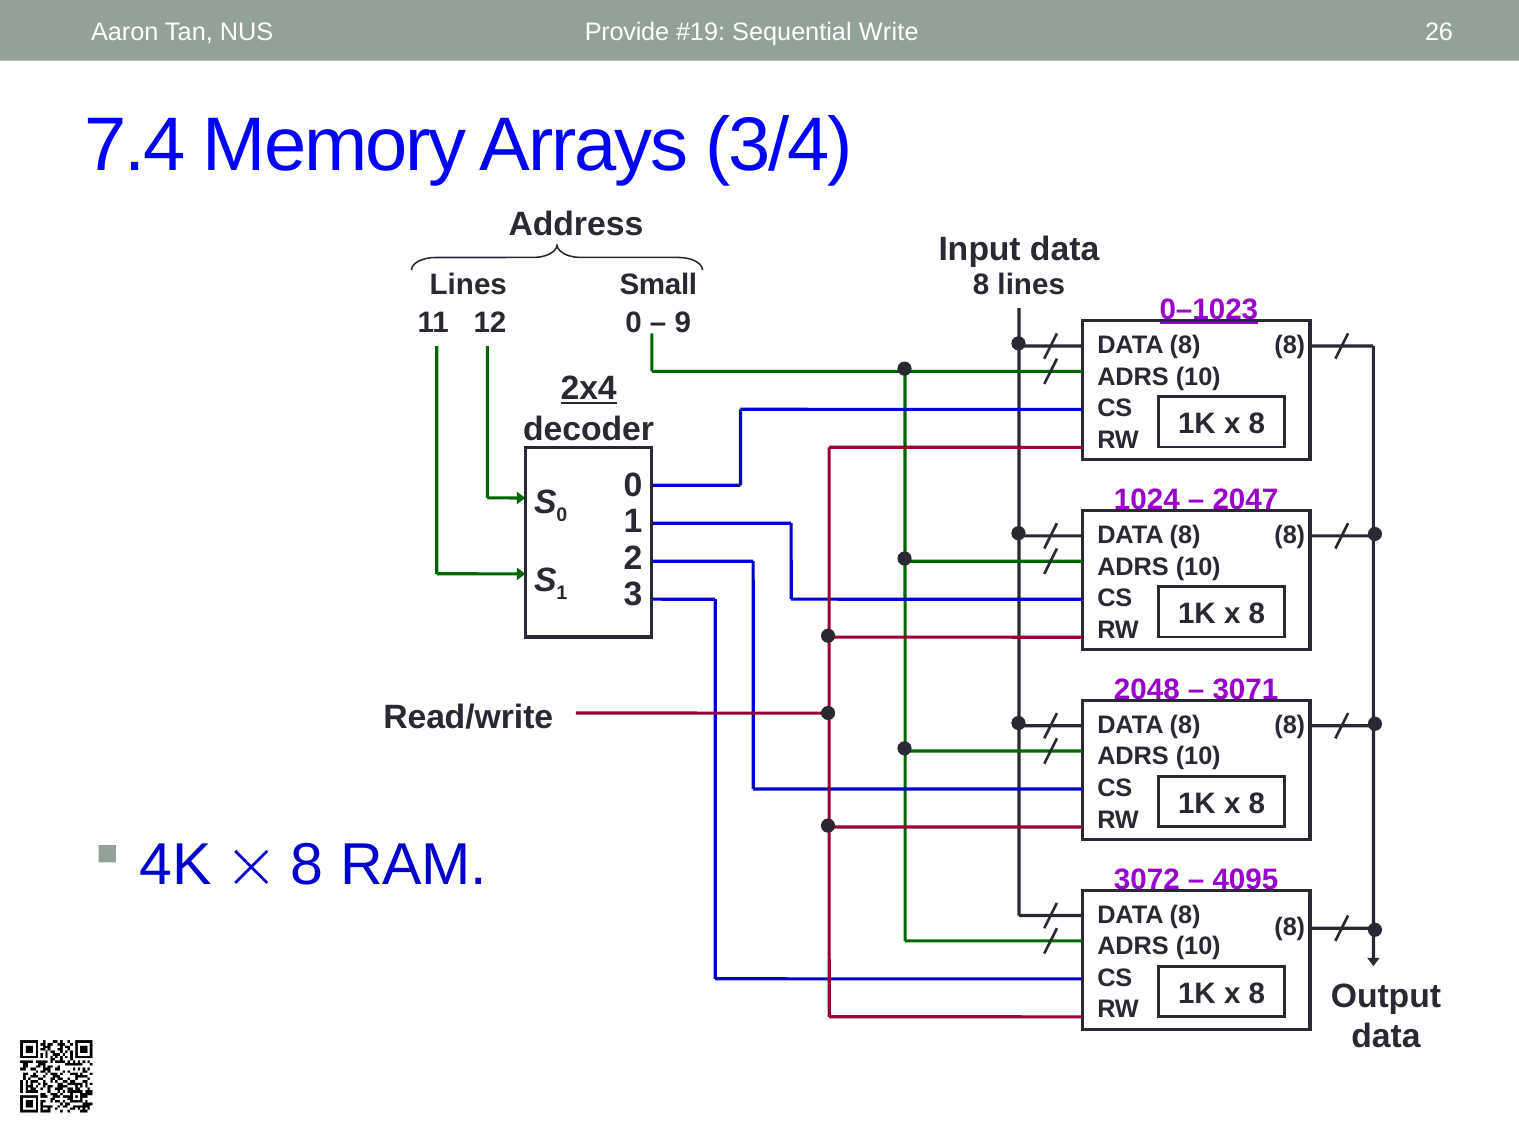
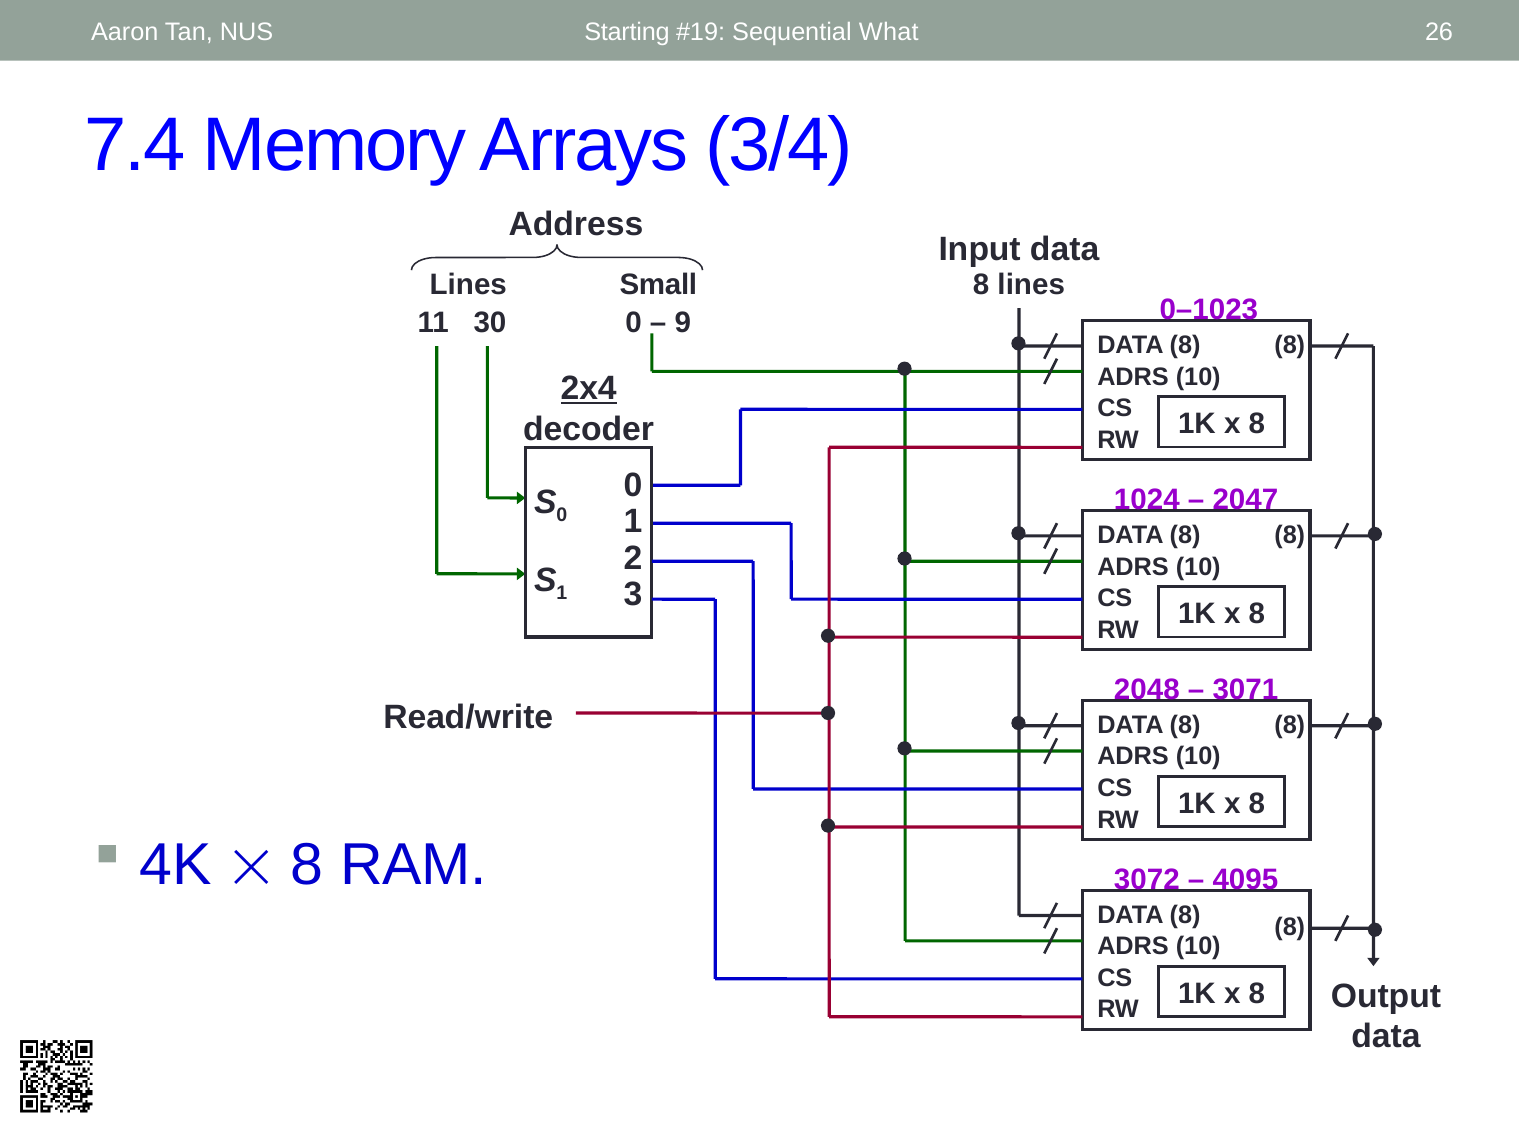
Provide: Provide -> Starting
Write: Write -> What
0–1023 underline: present -> none
12: 12 -> 30
